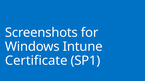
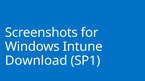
Certificate: Certificate -> Download
